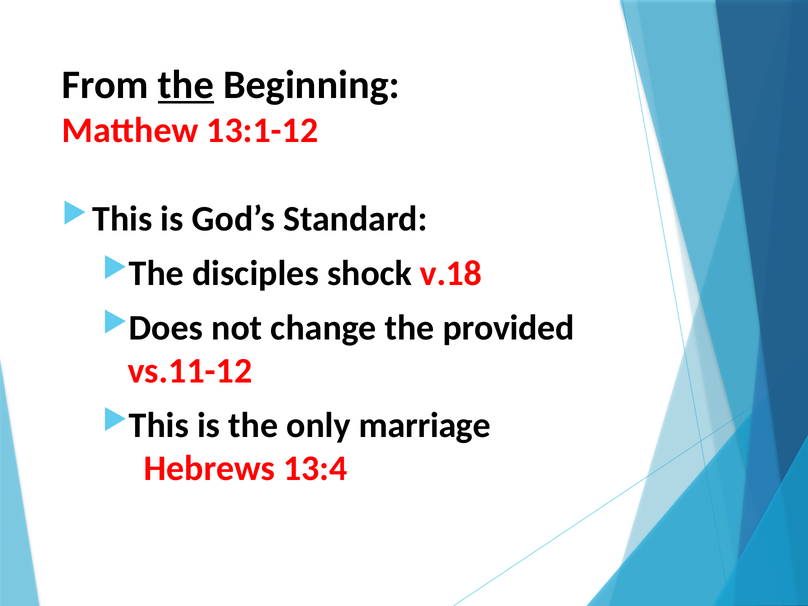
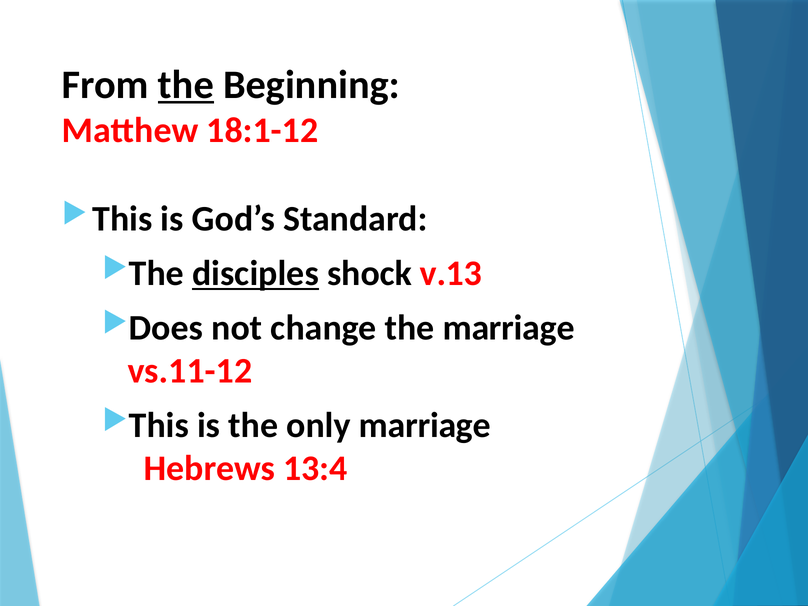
13:1-12: 13:1-12 -> 18:1-12
disciples underline: none -> present
v.18: v.18 -> v.13
the provided: provided -> marriage
